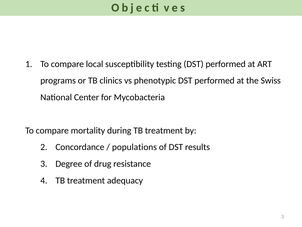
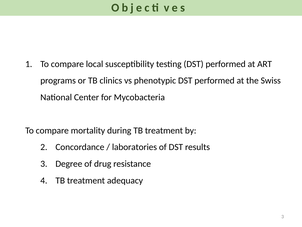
populations: populations -> laboratories
